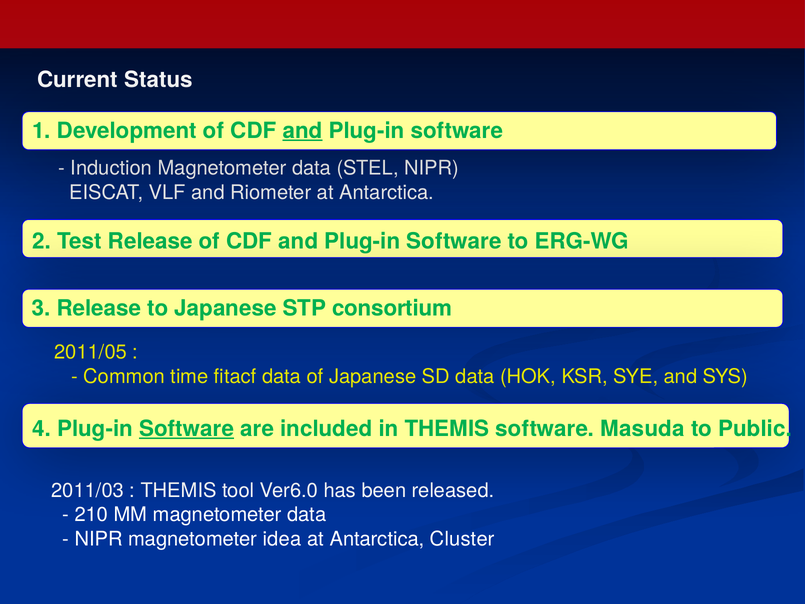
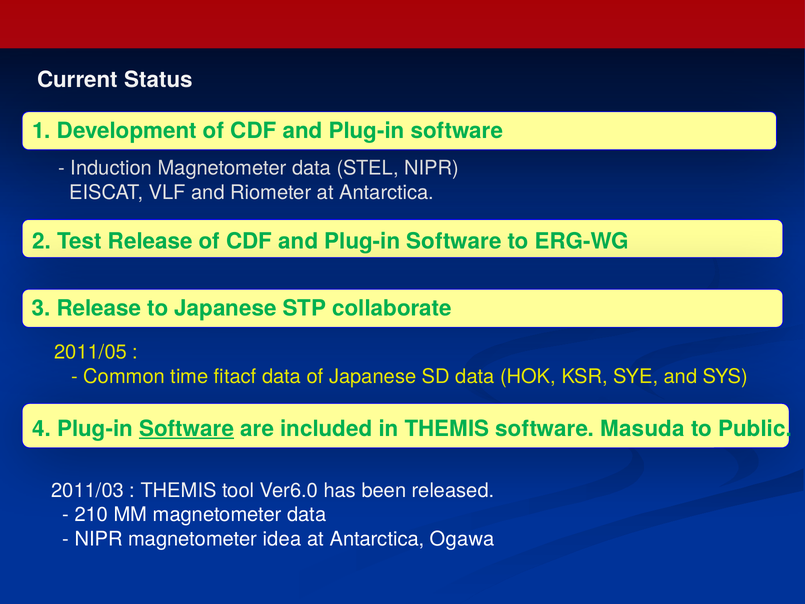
and at (302, 131) underline: present -> none
consortium: consortium -> collaborate
Cluster: Cluster -> Ogawa
